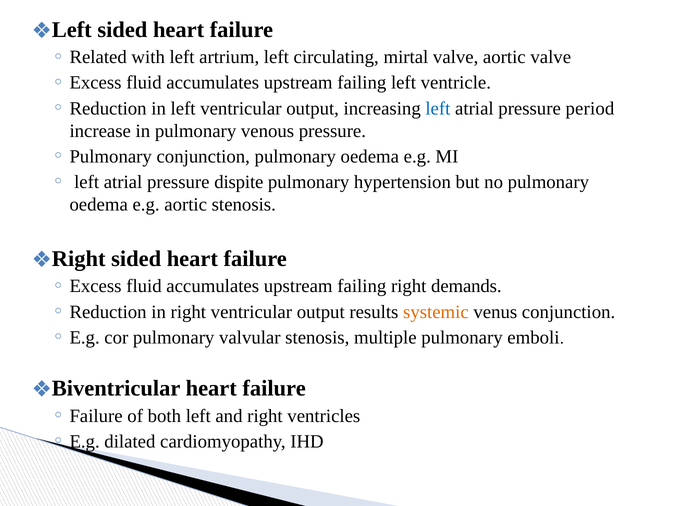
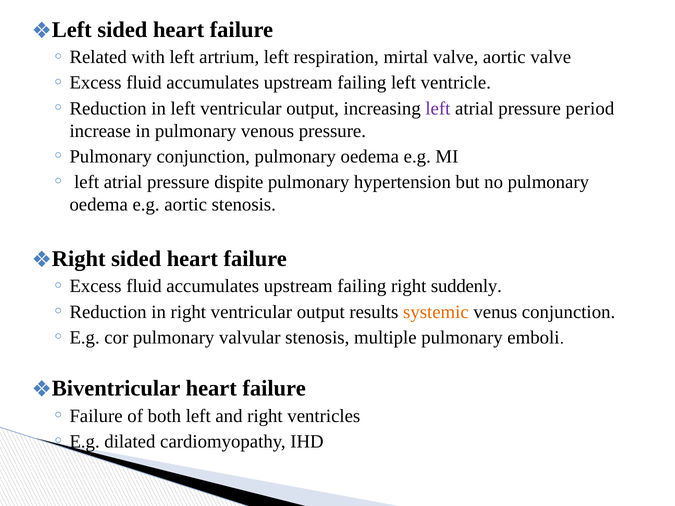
circulating: circulating -> respiration
left at (438, 108) colour: blue -> purple
demands: demands -> suddenly
